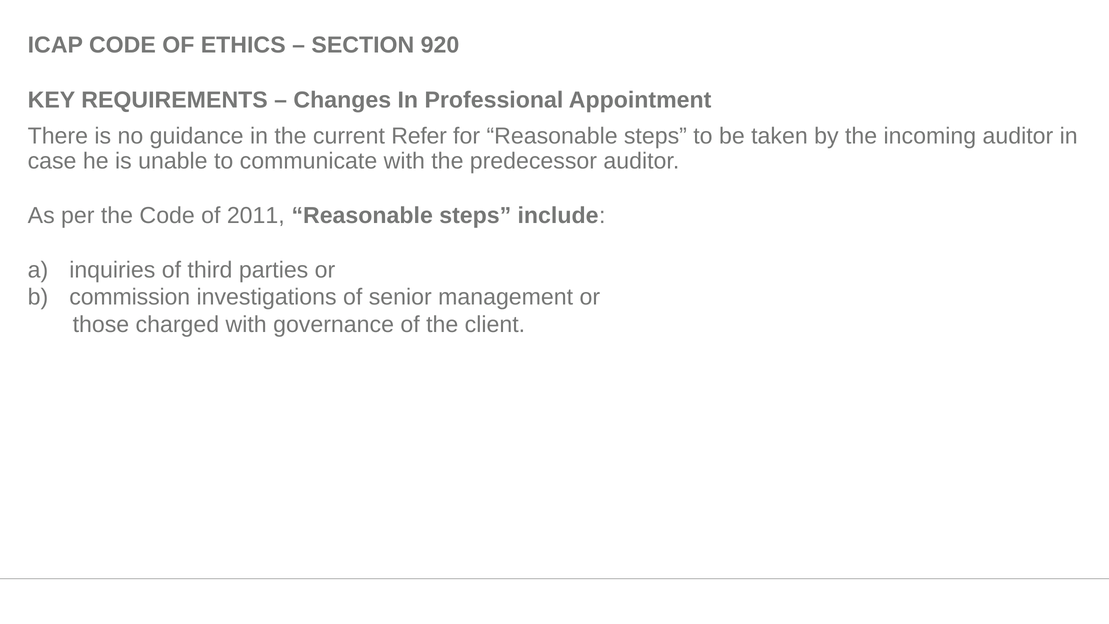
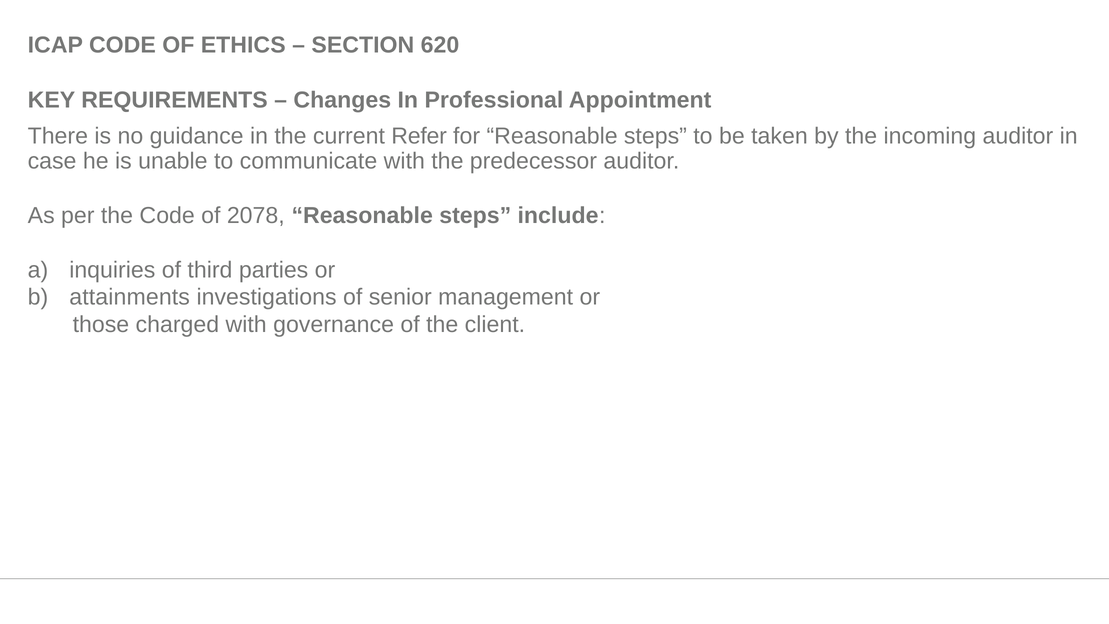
920: 920 -> 620
2011: 2011 -> 2078
commission: commission -> attainments
